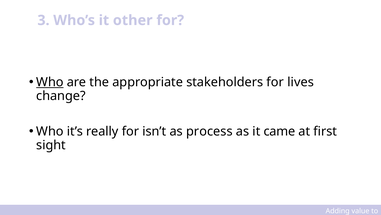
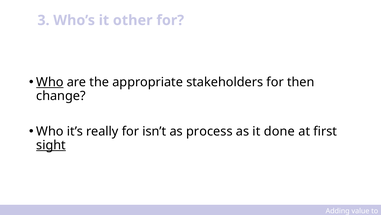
lives: lives -> then
came: came -> done
sight underline: none -> present
